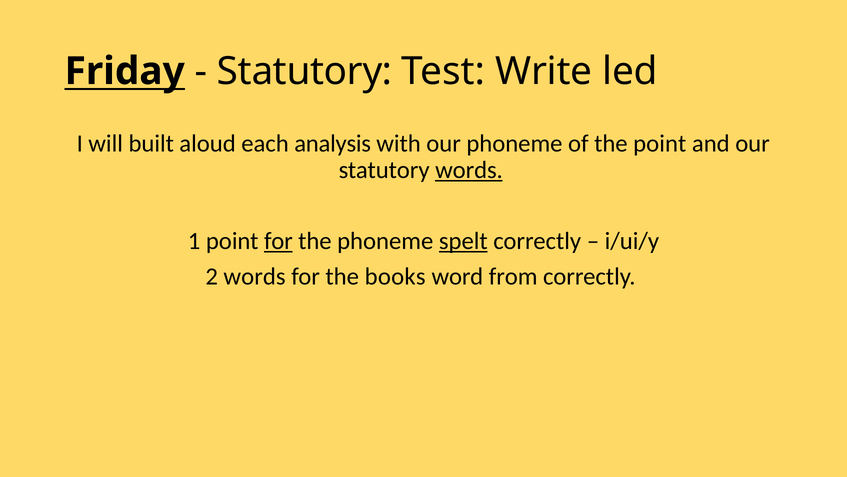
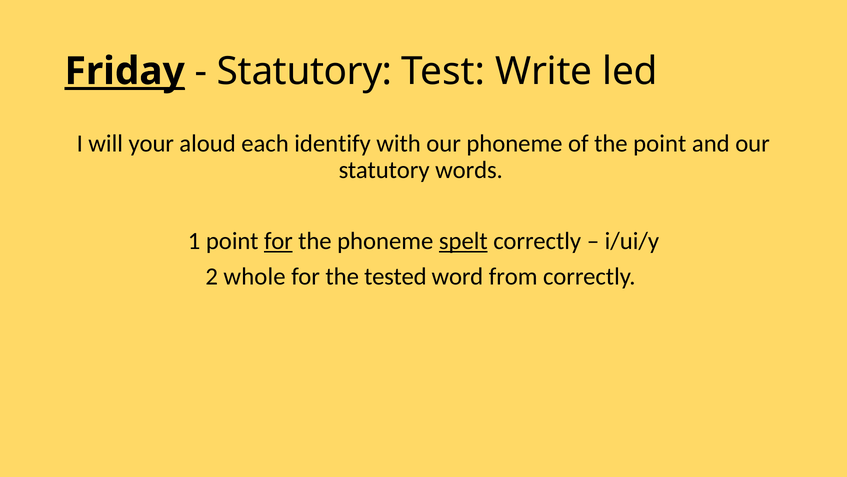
Friday underline: none -> present
built: built -> your
analysis: analysis -> identify
words at (469, 170) underline: present -> none
2 words: words -> whole
books: books -> tested
